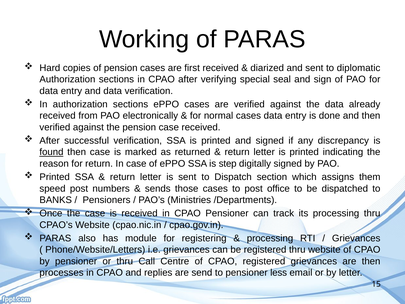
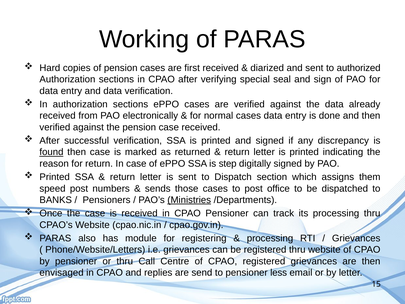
diplomatic: diplomatic -> authorized
Ministries underline: none -> present
processes: processes -> envisaged
